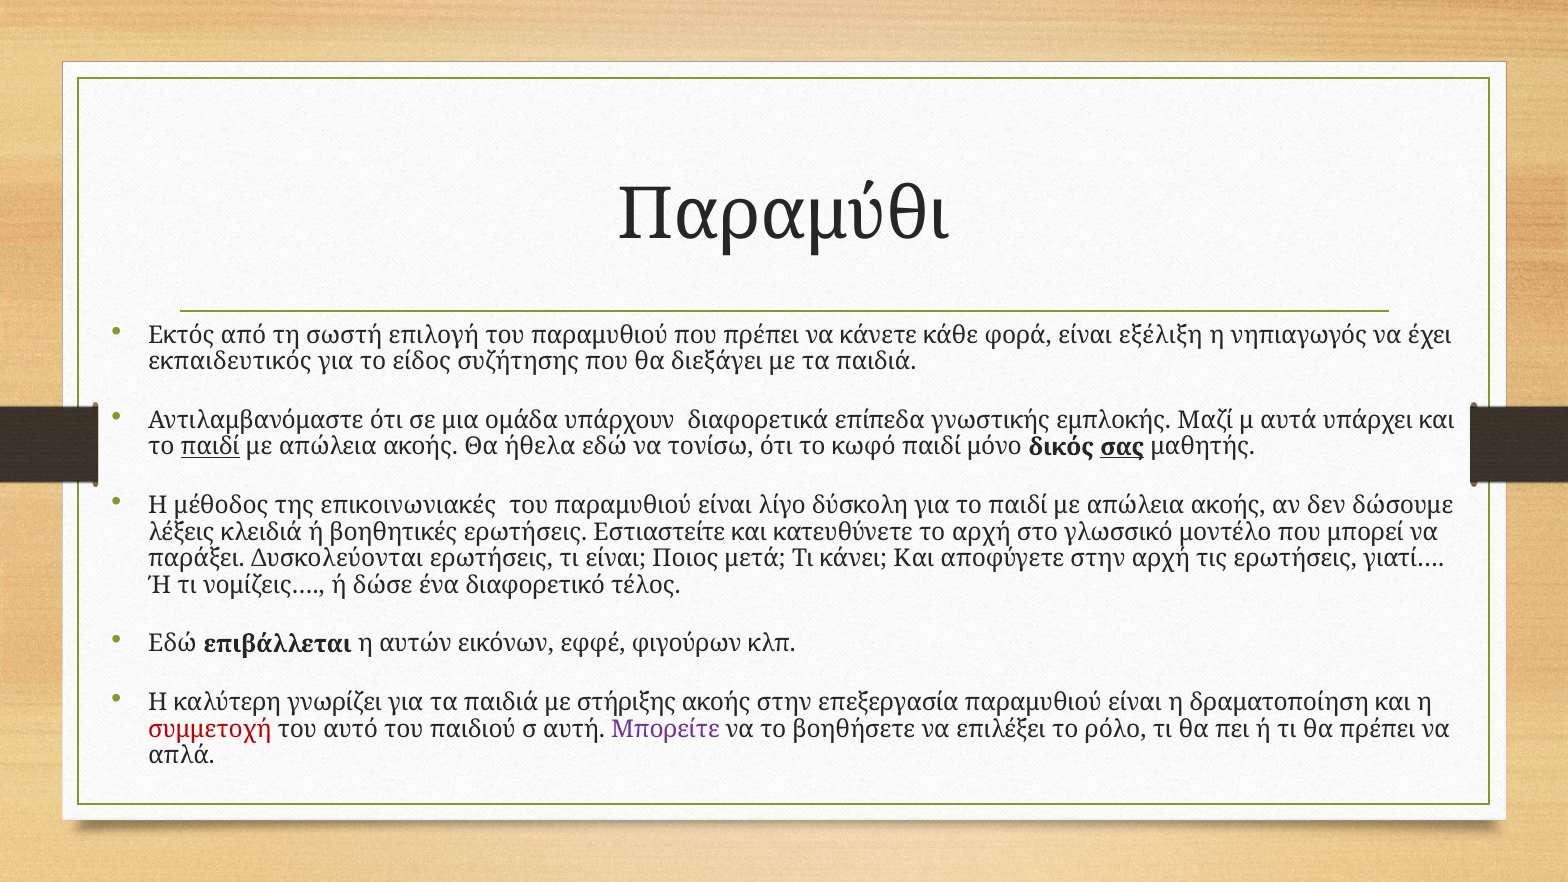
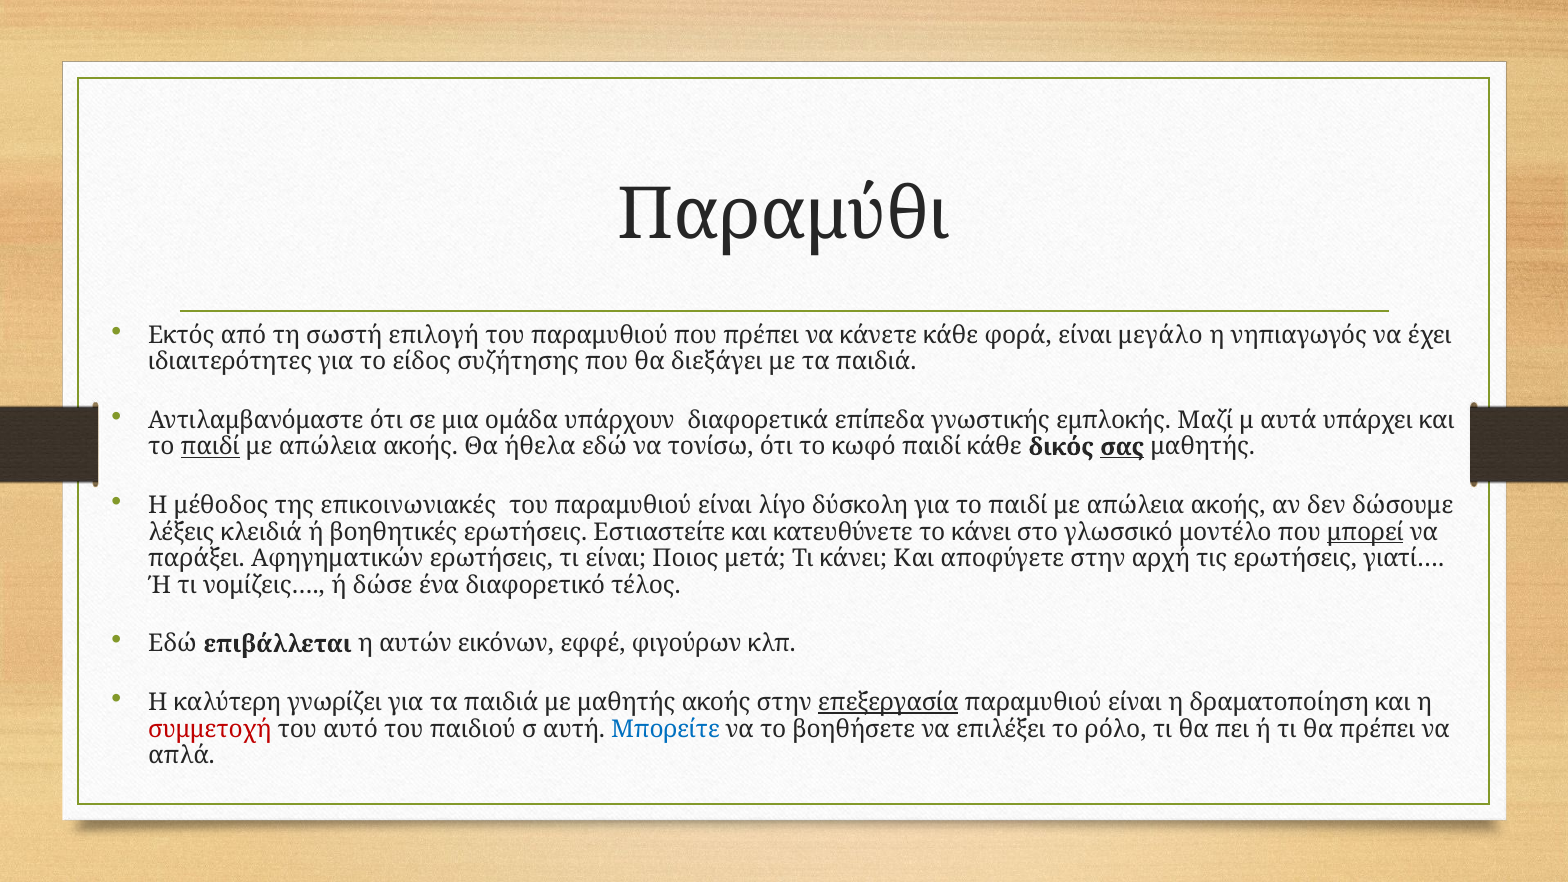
εξέλιξη: εξέλιξη -> μεγάλο
εκπαιδευτικός: εκπαιδευτικός -> ιδιαιτερότητες
παιδί μόνο: μόνο -> κάθε
το αρχή: αρχή -> κάνει
μπορεί underline: none -> present
Δυσκολεύονται: Δυσκολεύονται -> Αφηγηματικών
με στήριξης: στήριξης -> μαθητής
επεξεργασία underline: none -> present
Μπορείτε colour: purple -> blue
